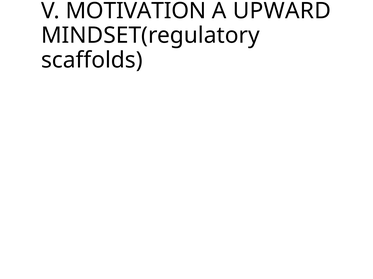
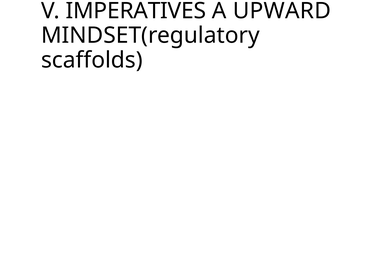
MOTIVATION: MOTIVATION -> IMPERATIVES
